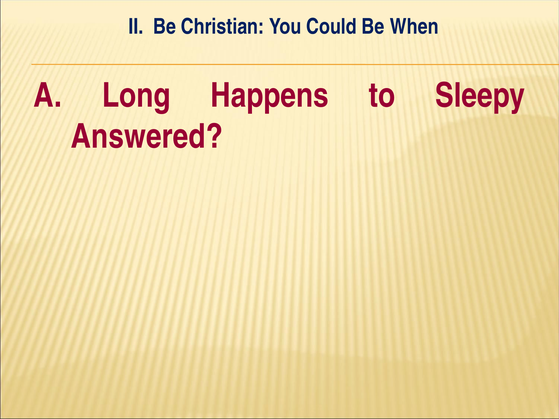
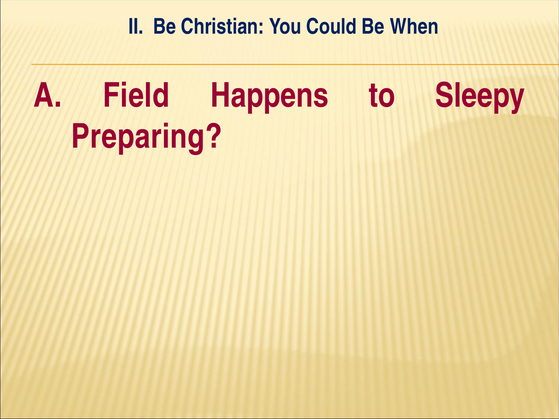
Long: Long -> Field
Answered: Answered -> Preparing
